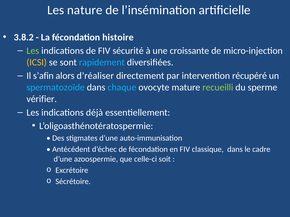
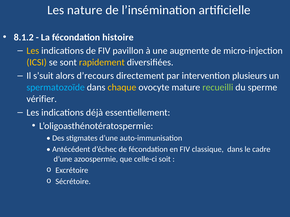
3.8.2: 3.8.2 -> 8.1.2
Les at (33, 51) colour: light green -> yellow
sécurité: sécurité -> pavillon
croissante: croissante -> augmente
rapidement colour: light blue -> yellow
s’afin: s’afin -> s’suit
d’réaliser: d’réaliser -> d’recours
récupéré: récupéré -> plusieurs
chaque colour: light blue -> yellow
